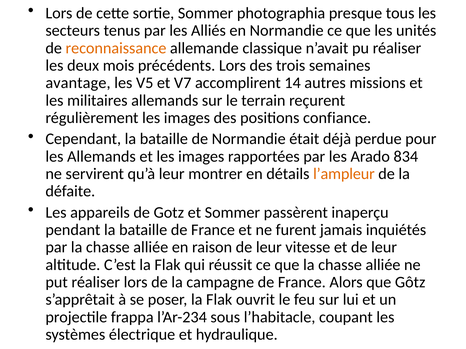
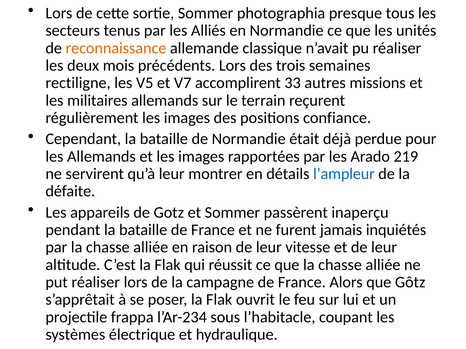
avantage: avantage -> rectiligne
14: 14 -> 33
834: 834 -> 219
l’ampleur colour: orange -> blue
